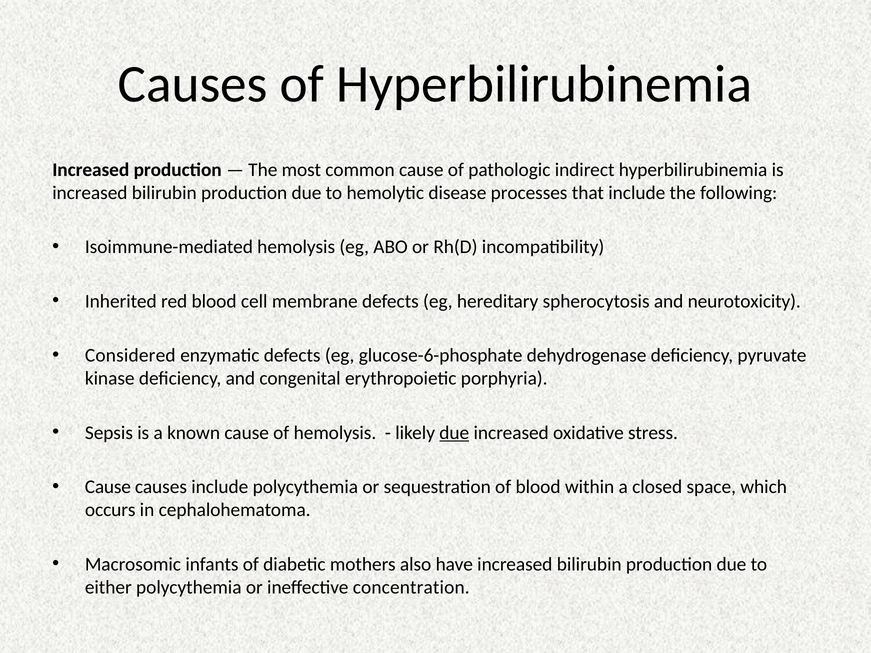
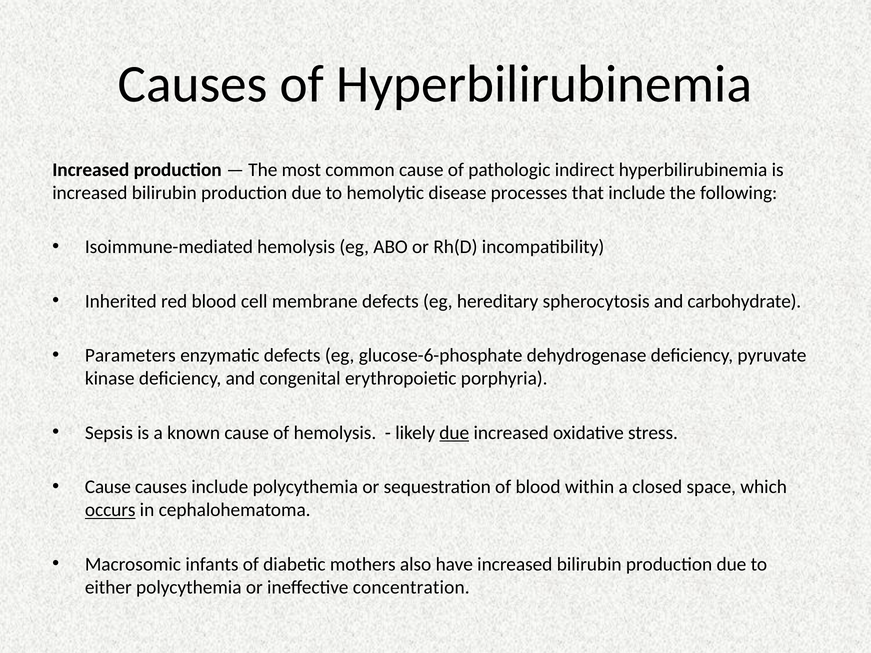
neurotoxicity: neurotoxicity -> carbohydrate
Considered: Considered -> Parameters
occurs underline: none -> present
